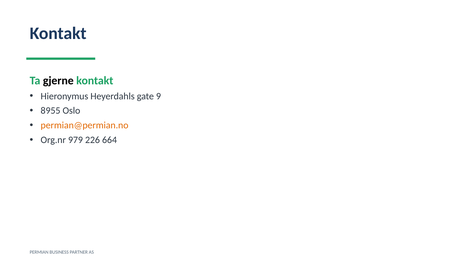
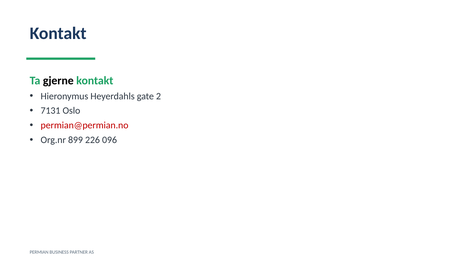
9: 9 -> 2
8955: 8955 -> 7131
permian@permian.no colour: orange -> red
979: 979 -> 899
664: 664 -> 096
